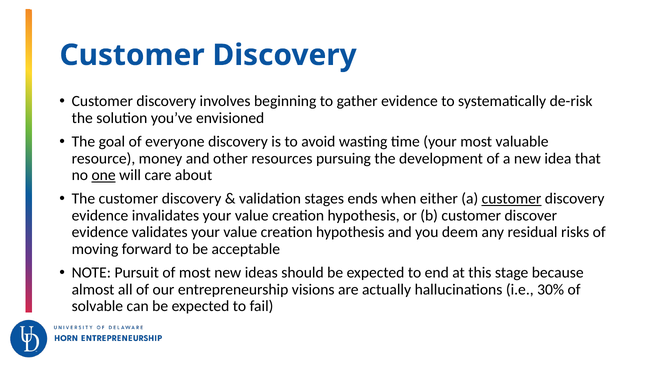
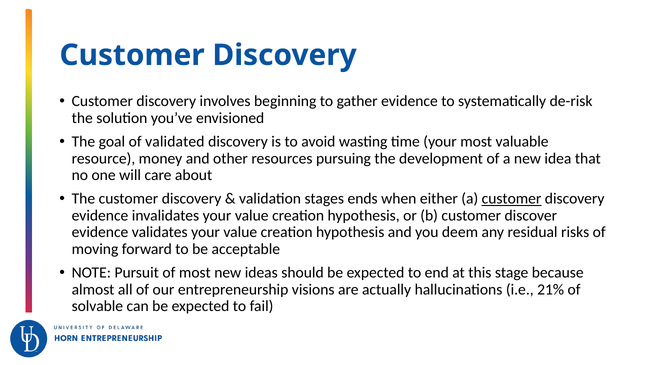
everyone: everyone -> validated
one underline: present -> none
30%: 30% -> 21%
